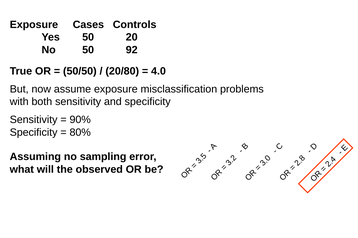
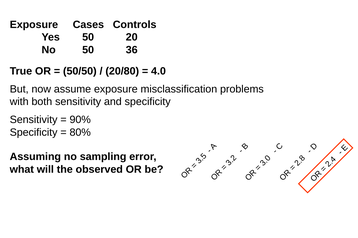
92: 92 -> 36
